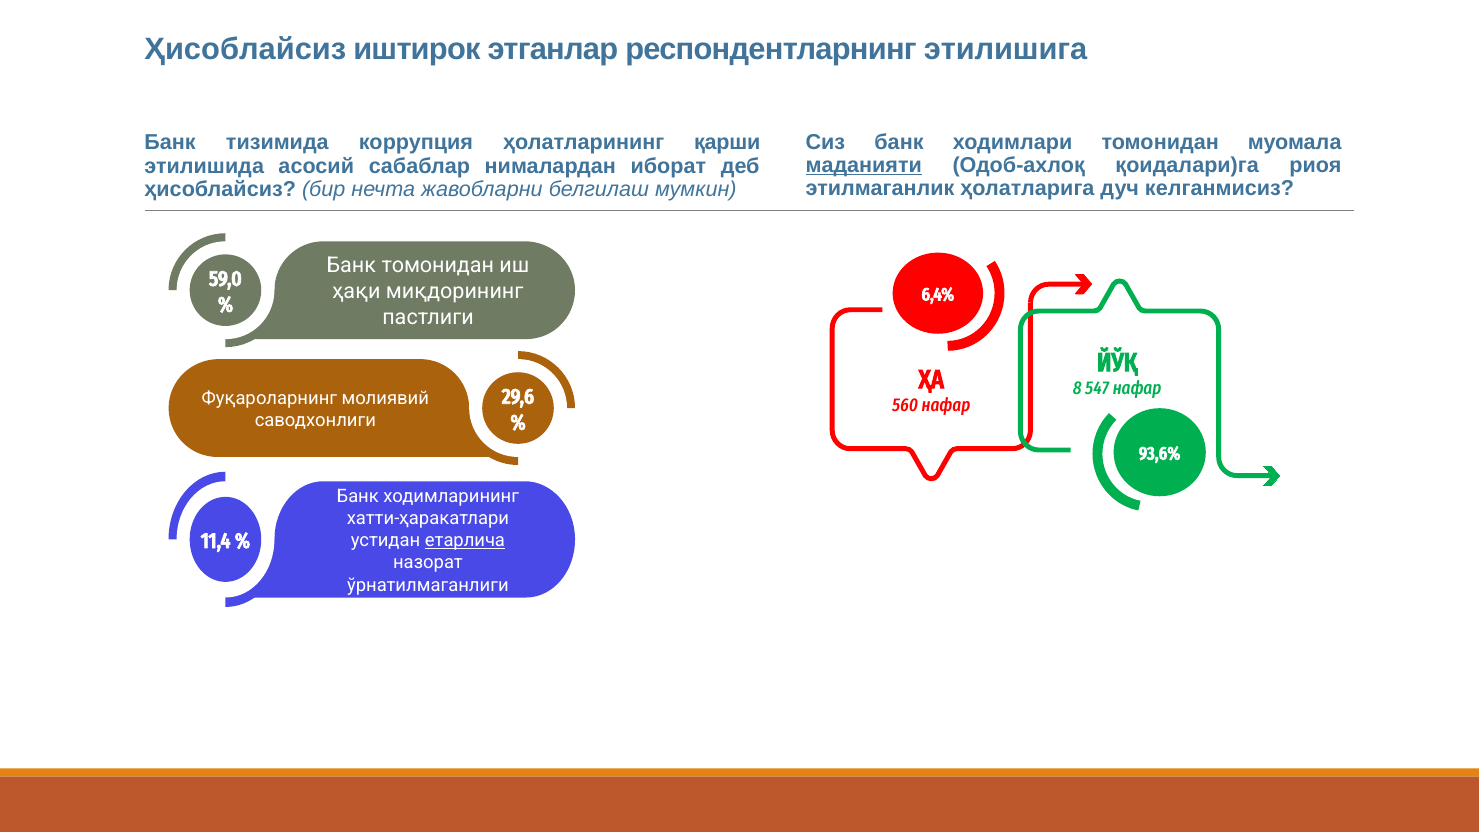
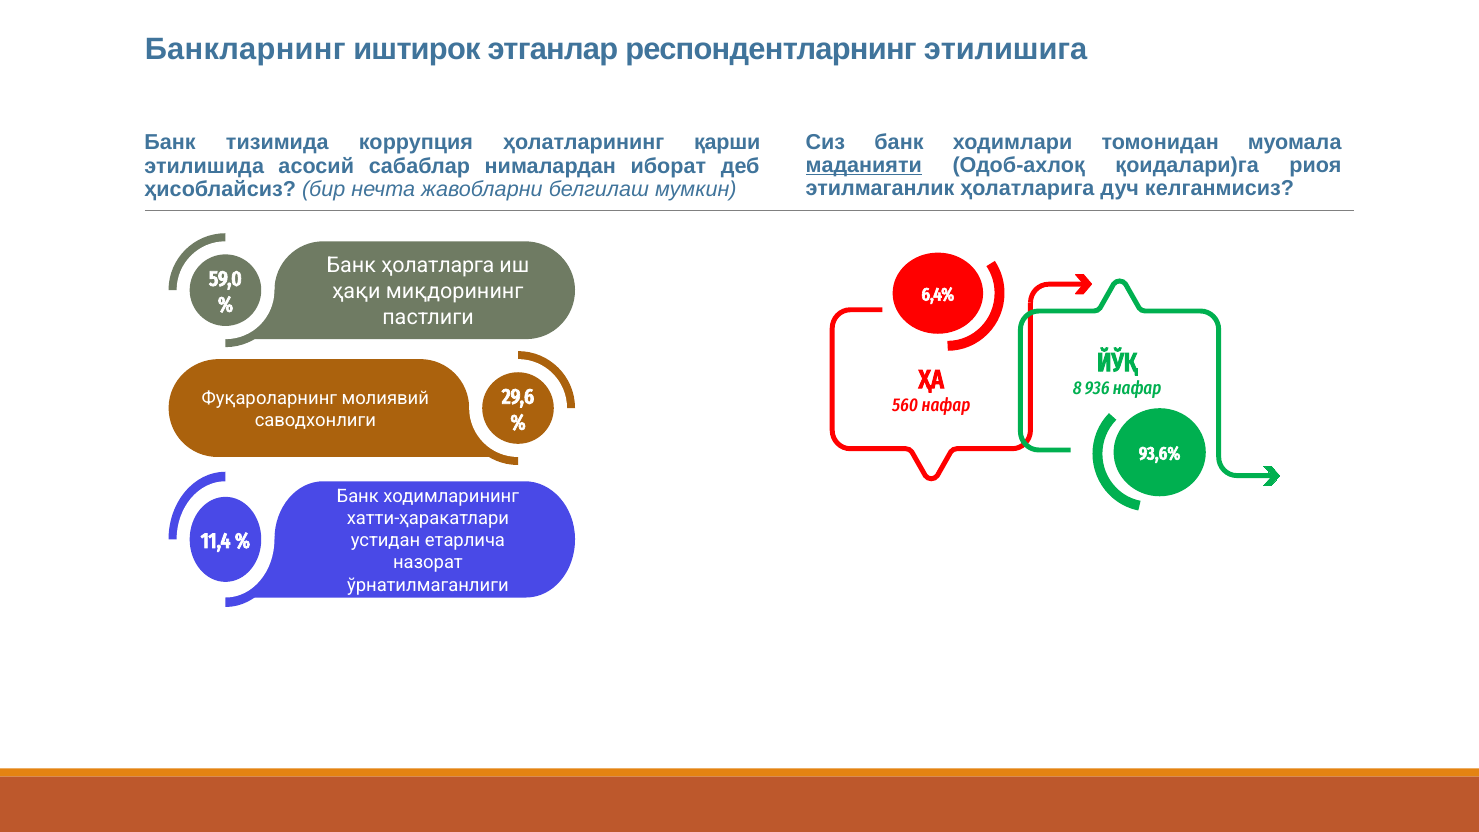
Ҳисоблайсиз at (245, 49): Ҳисоблайсиз -> Банкларнинг
Банк томонидан: томонидан -> ҳолатларга
547: 547 -> 936
етарлича underline: present -> none
